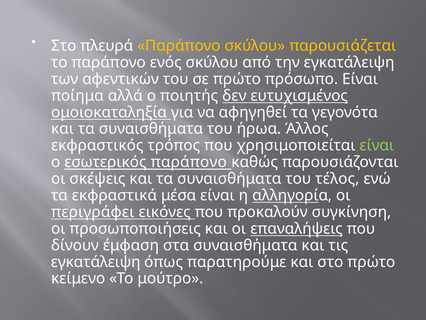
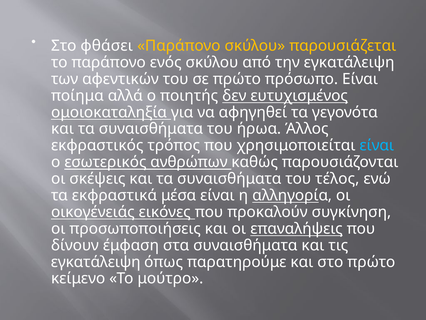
πλευρά: πλευρά -> φθάσει
είναι at (377, 145) colour: light green -> light blue
εσωτερικός παράπονο: παράπονο -> ανθρώπων
περιγράφει: περιγράφει -> οικογένειάς
